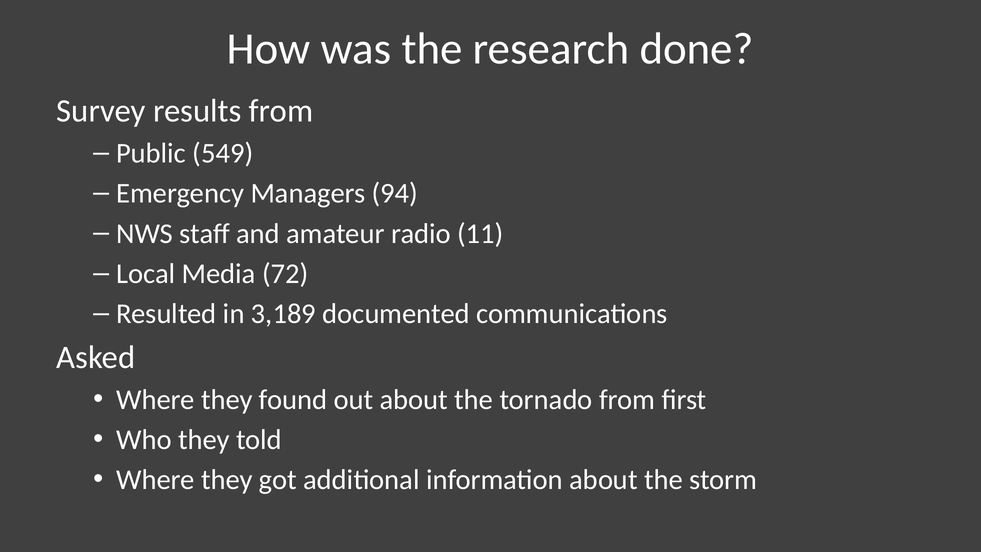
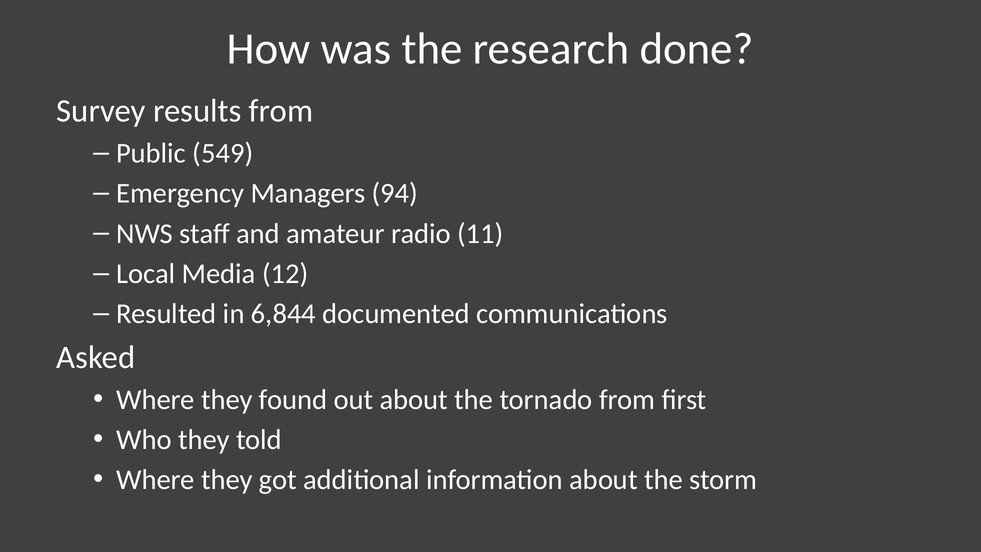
72: 72 -> 12
3,189: 3,189 -> 6,844
